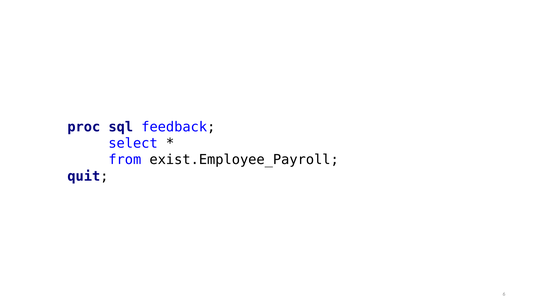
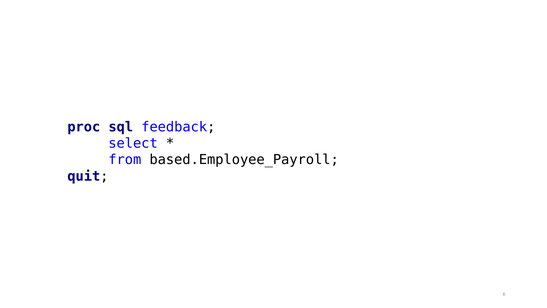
exist.Employee_Payroll: exist.Employee_Payroll -> based.Employee_Payroll
